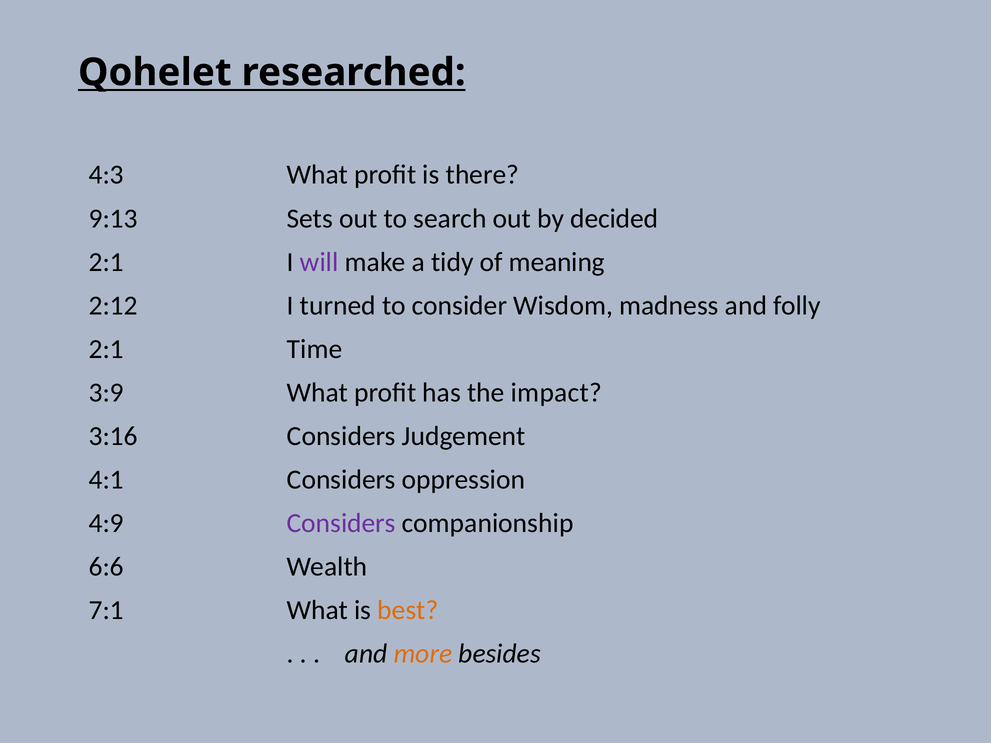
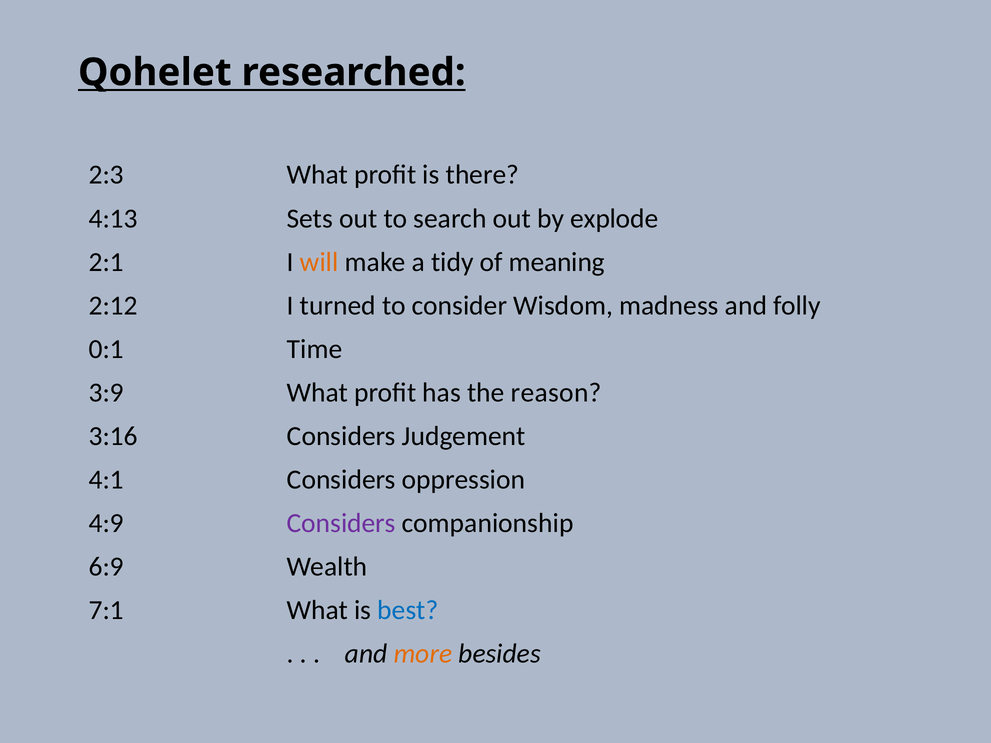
4:3: 4:3 -> 2:3
9:13: 9:13 -> 4:13
decided: decided -> explode
will colour: purple -> orange
2:1 at (106, 349): 2:1 -> 0:1
impact: impact -> reason
6:6: 6:6 -> 6:9
best colour: orange -> blue
